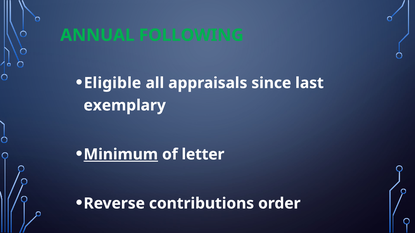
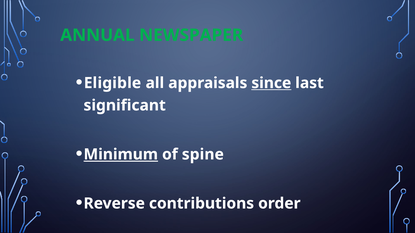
FOLLOWING: FOLLOWING -> NEWSPAPER
since underline: none -> present
exemplary: exemplary -> significant
letter: letter -> spine
